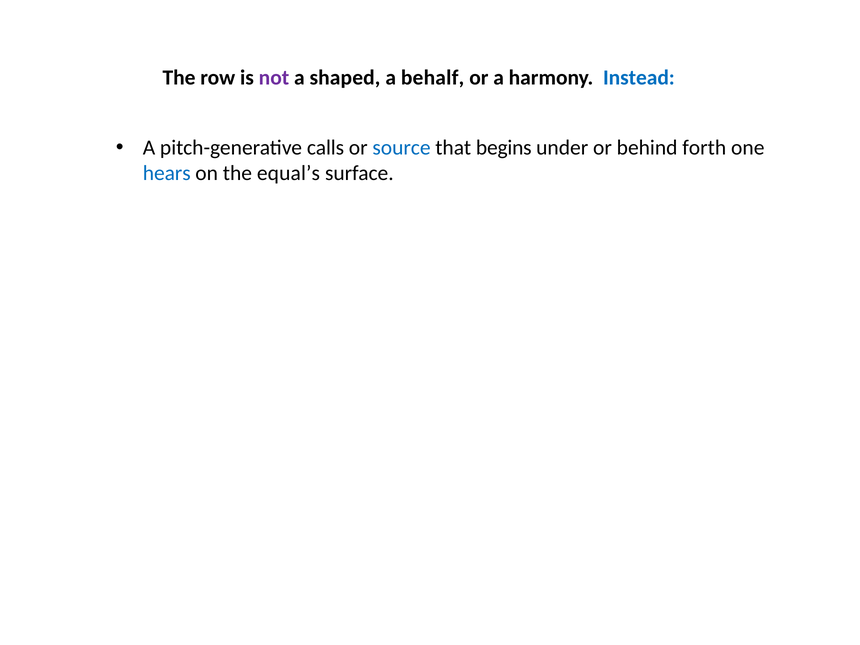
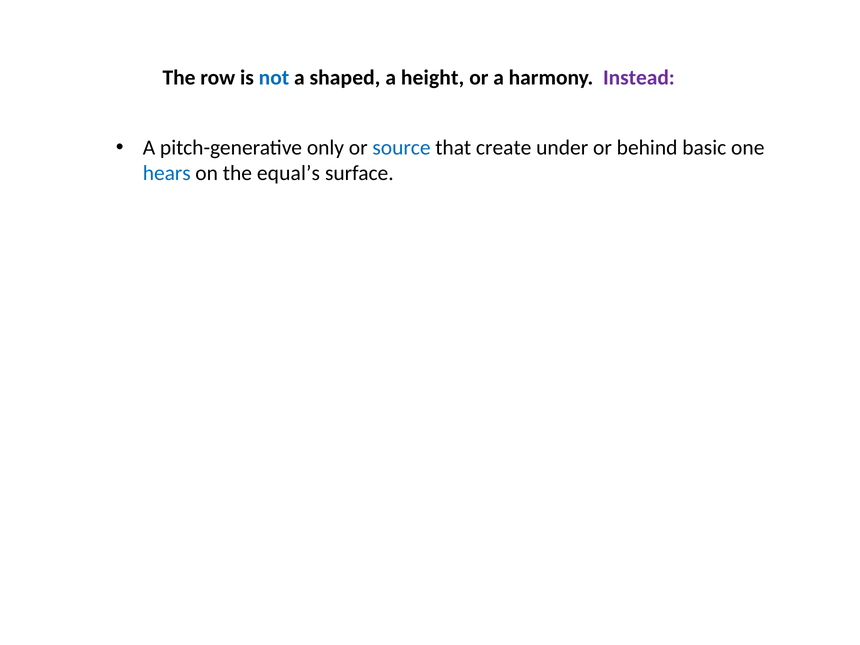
not colour: purple -> blue
behalf: behalf -> height
Instead colour: blue -> purple
calls: calls -> only
begins: begins -> create
forth: forth -> basic
